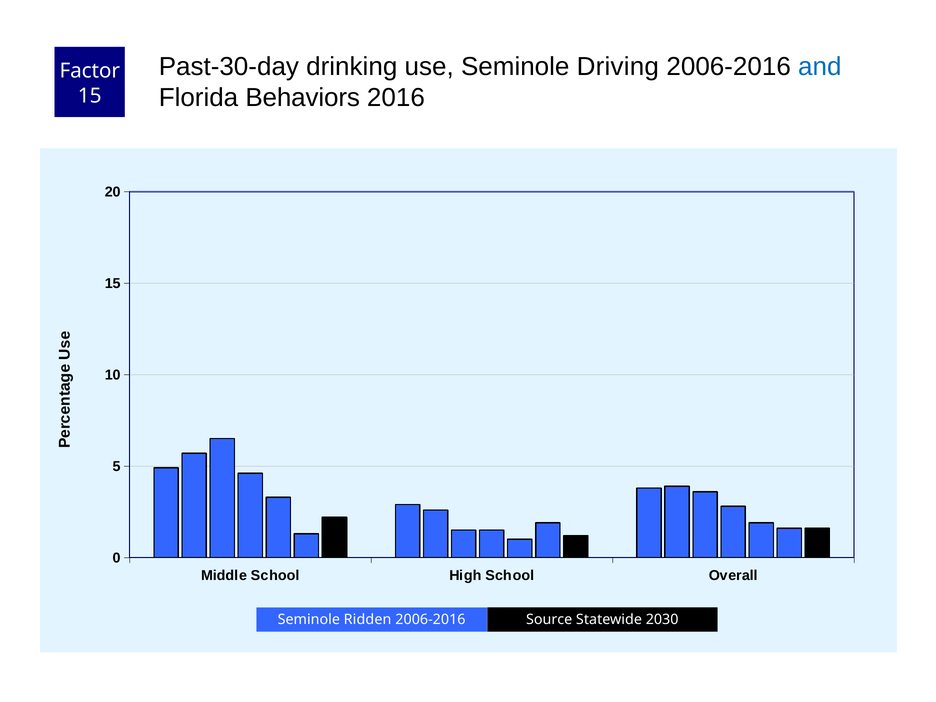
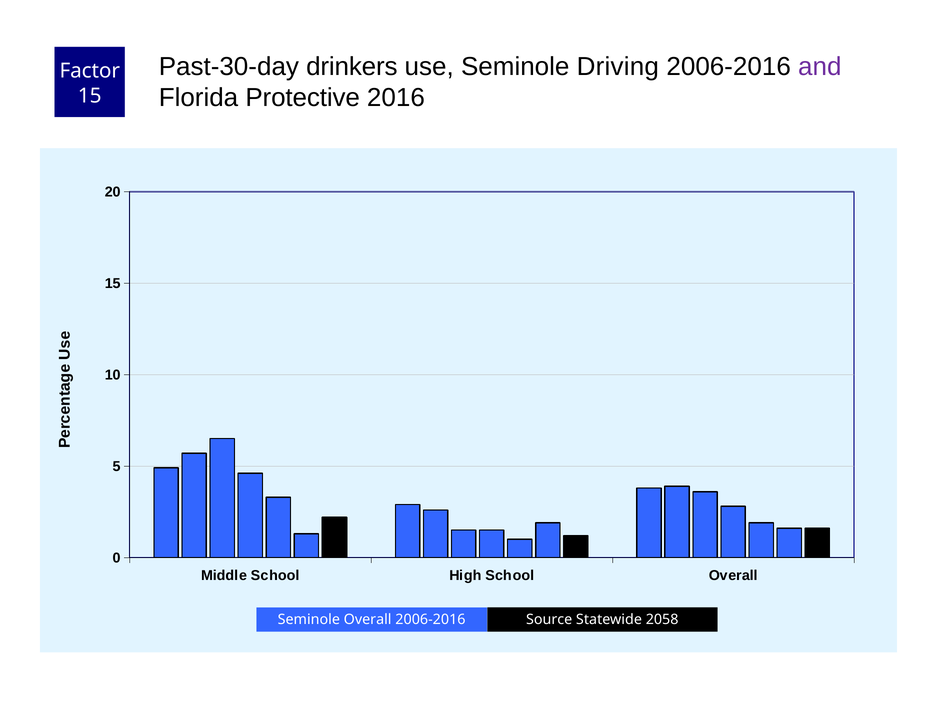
drinking: drinking -> drinkers
and colour: blue -> purple
Behaviors: Behaviors -> Protective
Seminole Ridden: Ridden -> Overall
2030: 2030 -> 2058
